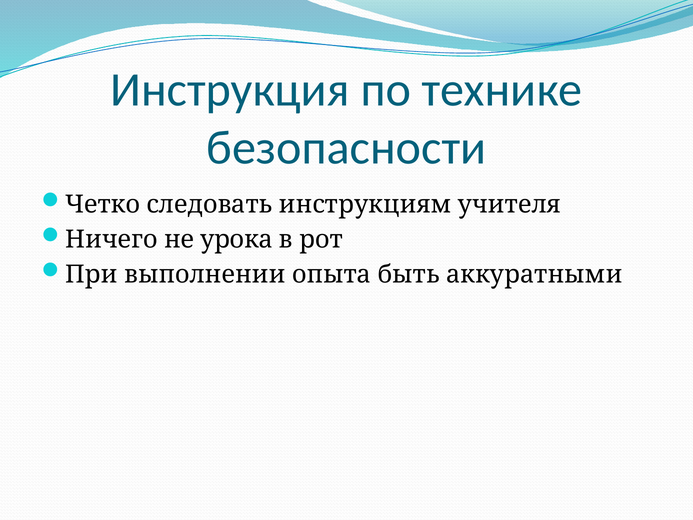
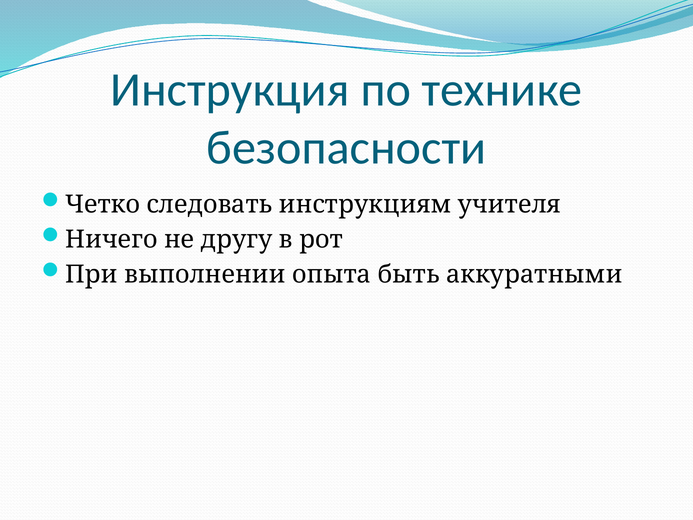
урока: урока -> другу
